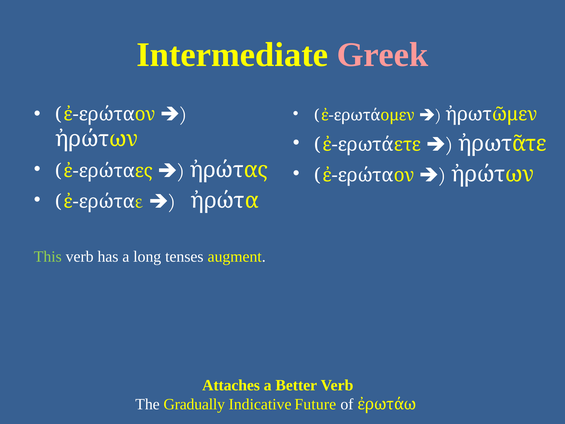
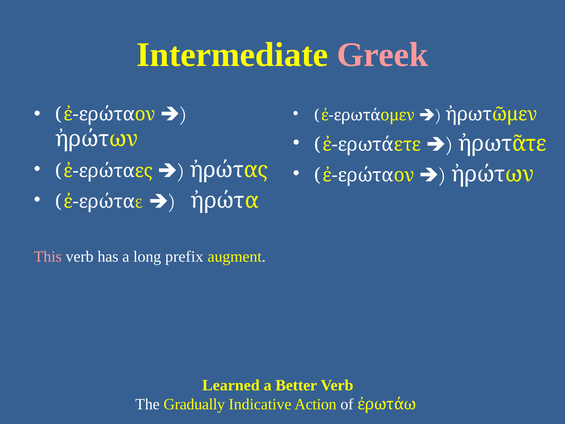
This colour: light green -> pink
tenses: tenses -> prefix
Attaches: Attaches -> Learned
Future: Future -> Action
